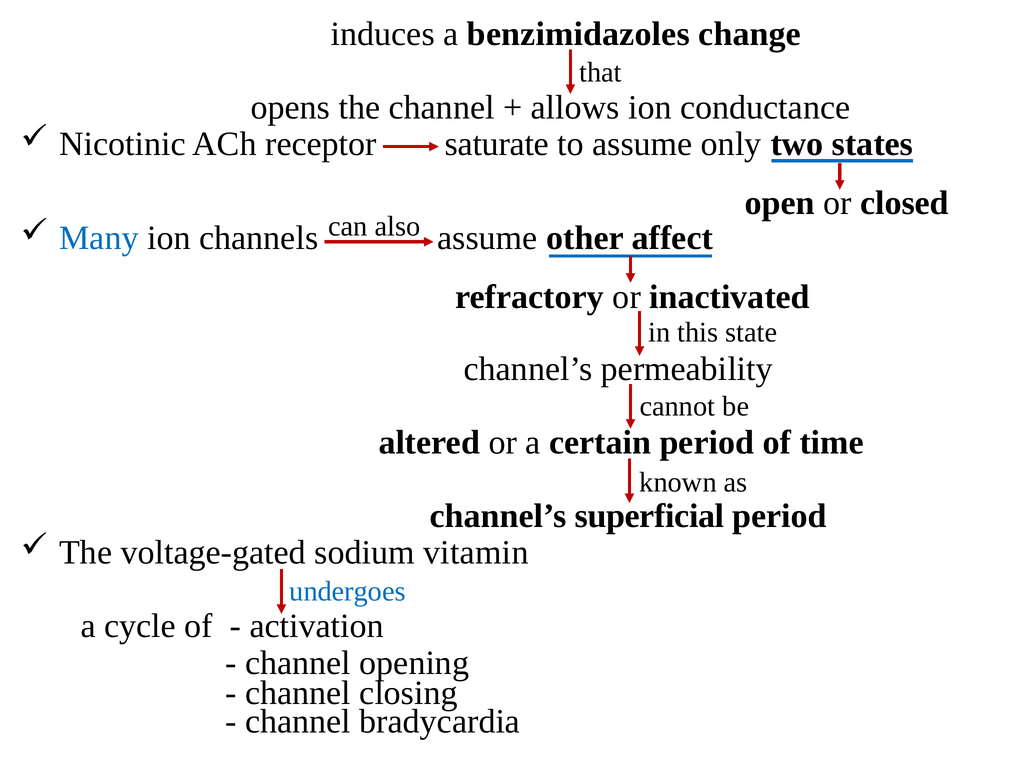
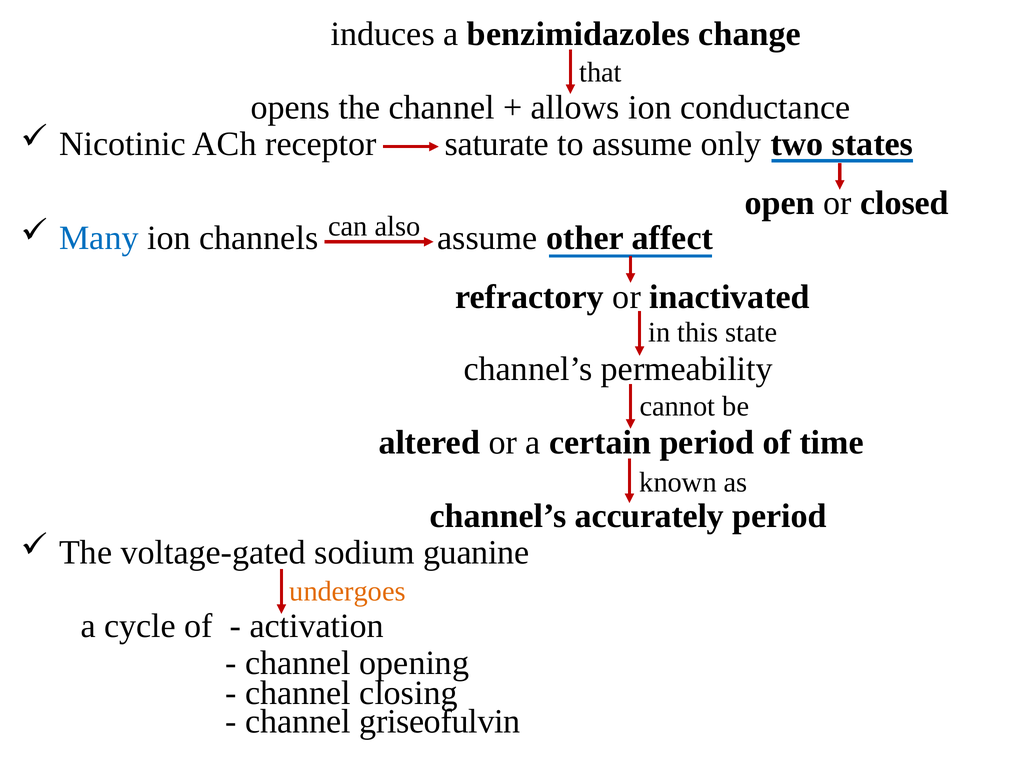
superficial: superficial -> accurately
vitamin: vitamin -> guanine
undergoes colour: blue -> orange
bradycardia: bradycardia -> griseofulvin
